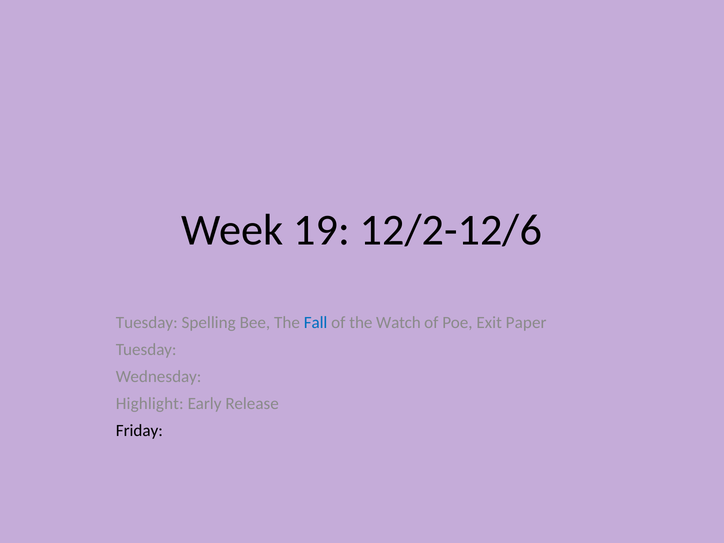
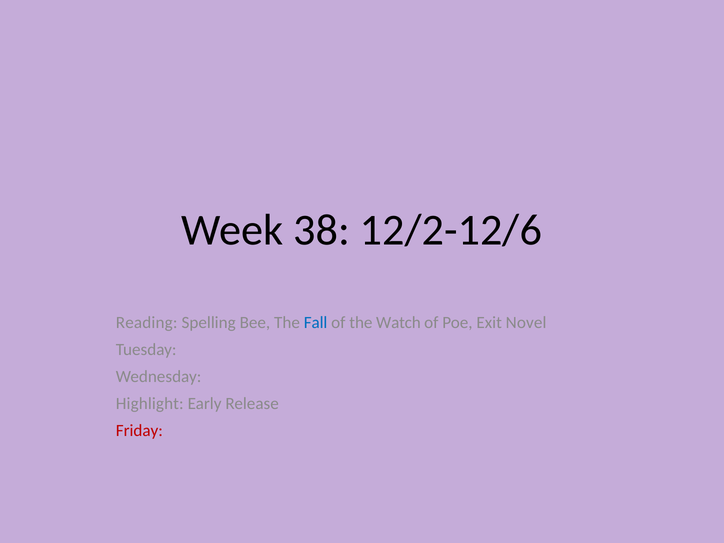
19: 19 -> 38
Tuesday at (147, 323): Tuesday -> Reading
Paper: Paper -> Novel
Friday colour: black -> red
